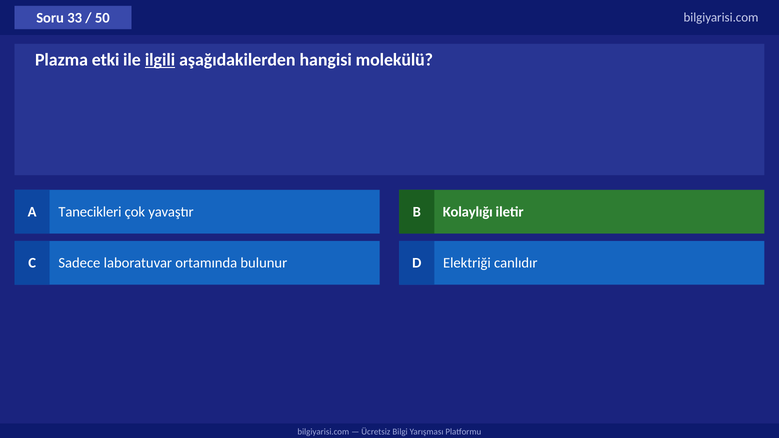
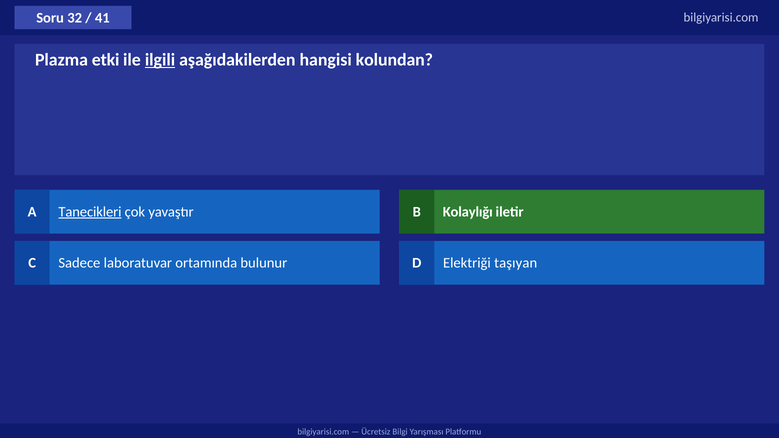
33: 33 -> 32
50: 50 -> 41
molekülü: molekülü -> kolundan
Tanecikleri underline: none -> present
canlıdır: canlıdır -> taşıyan
